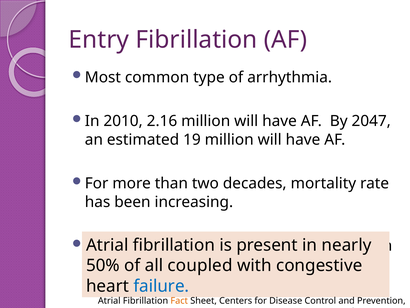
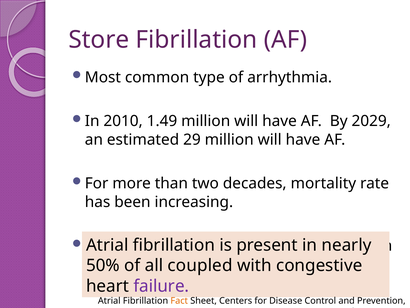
Entry: Entry -> Store
2.16: 2.16 -> 1.49
2047: 2047 -> 2029
19: 19 -> 29
failure at (161, 286) colour: blue -> purple
